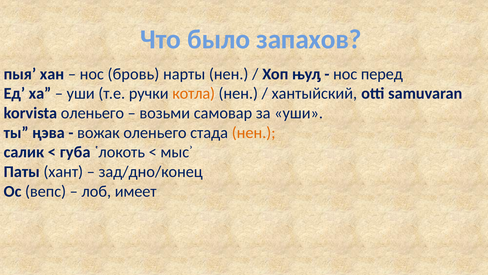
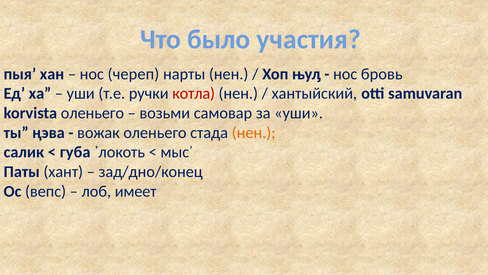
запахов: запахов -> участия
бровь: бровь -> череп
перед: перед -> бровь
котла colour: orange -> red
